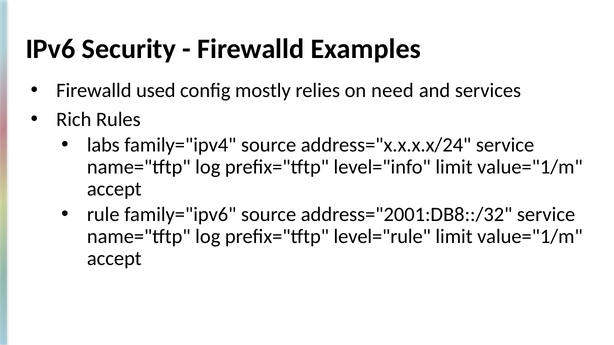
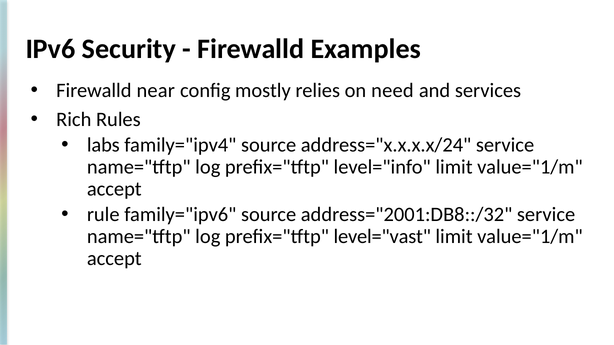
used: used -> near
level="rule: level="rule -> level="vast
